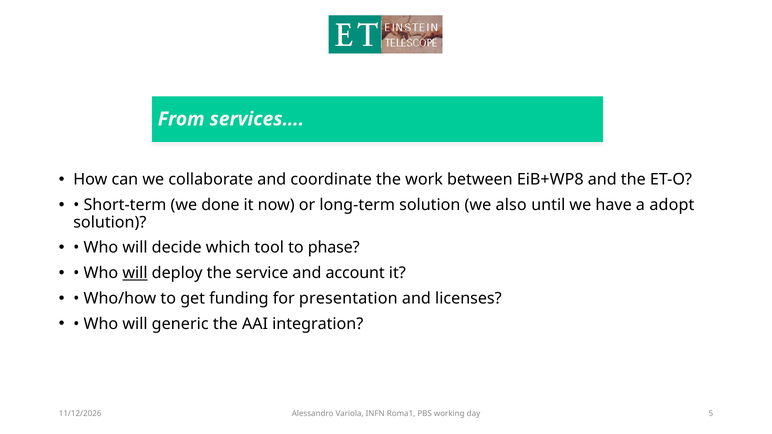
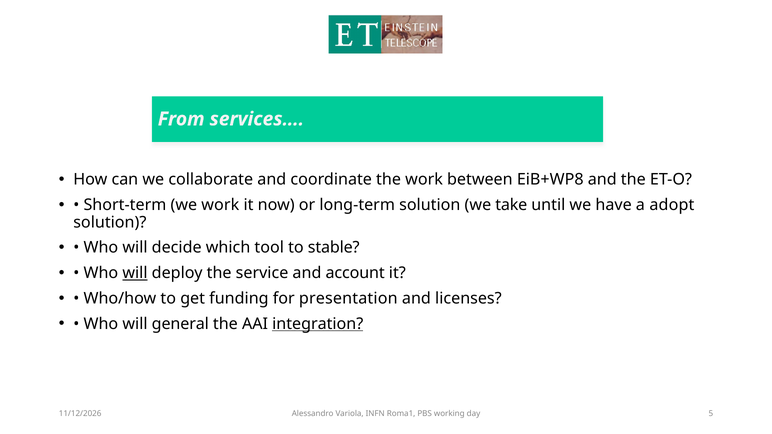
we done: done -> work
also: also -> take
phase: phase -> stable
generic: generic -> general
integration underline: none -> present
